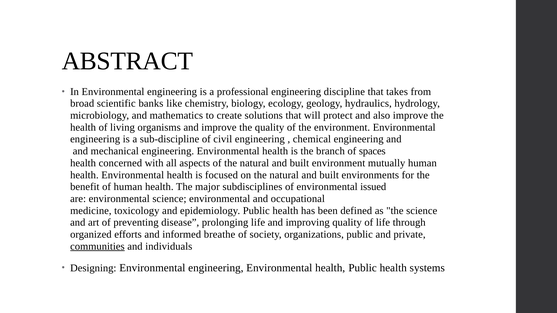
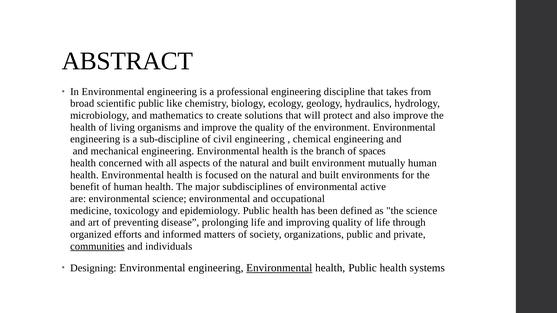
scientific banks: banks -> public
issued: issued -> active
breathe: breathe -> matters
Environmental at (279, 268) underline: none -> present
